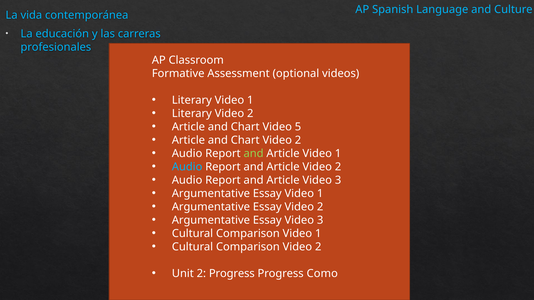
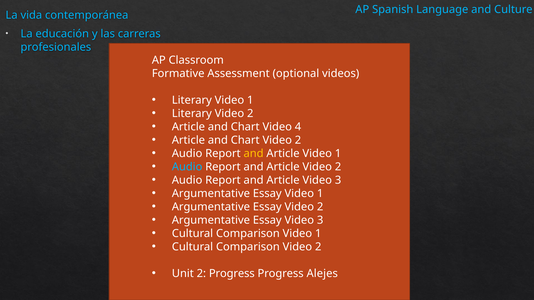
5: 5 -> 4
and at (254, 154) colour: light green -> yellow
Como: Como -> Alejes
